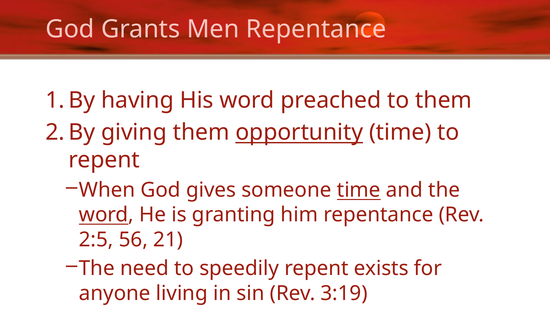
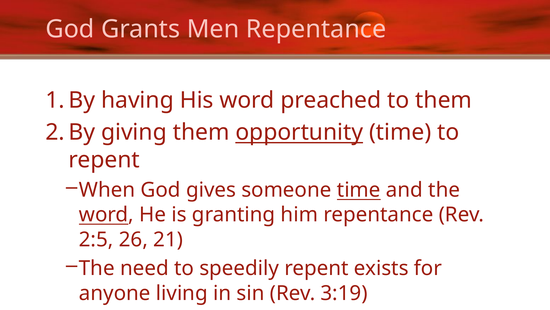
56: 56 -> 26
